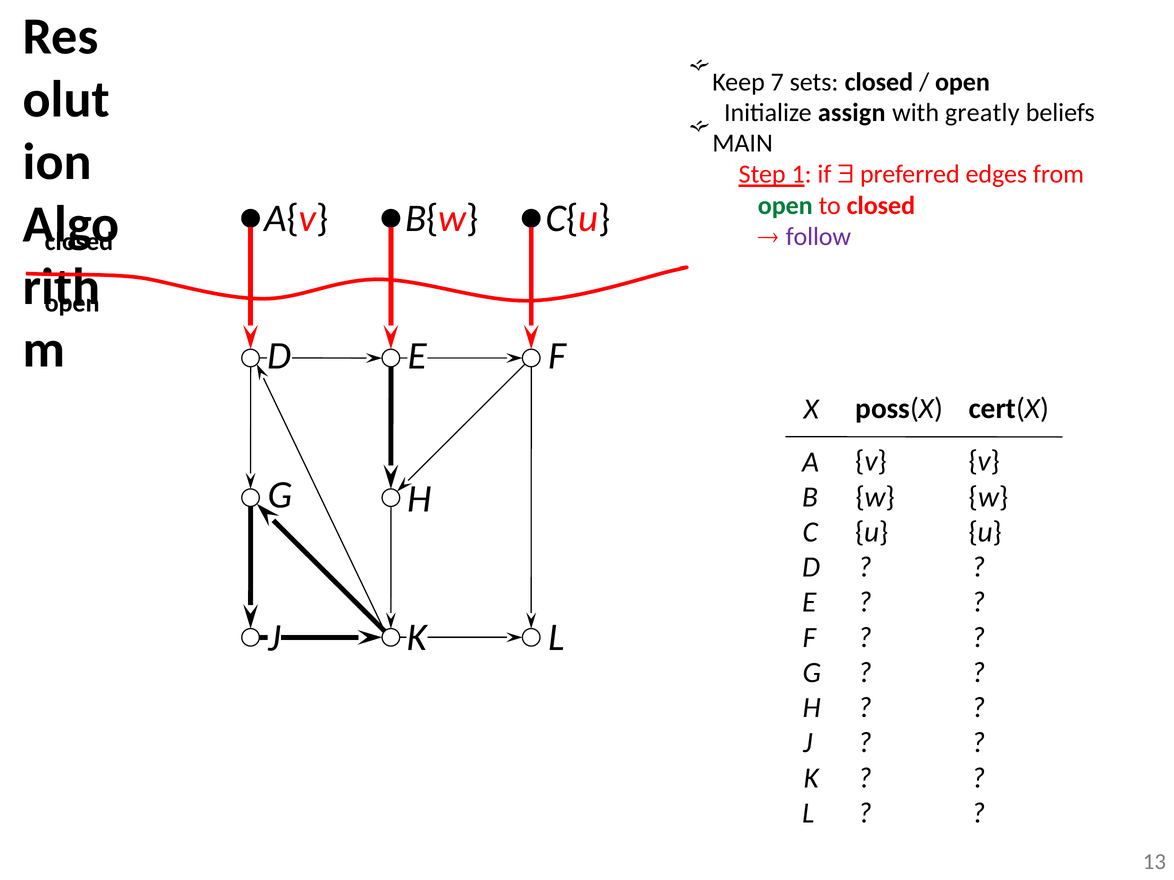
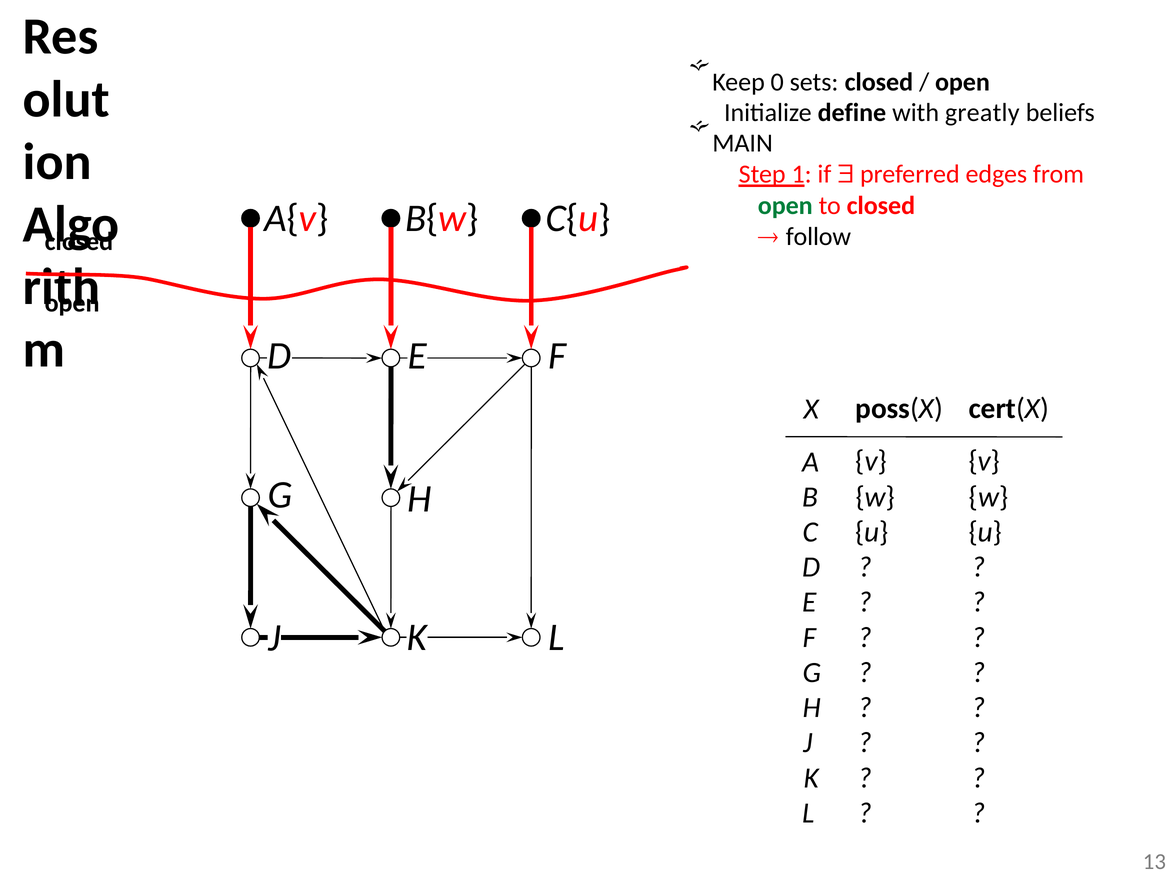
7: 7 -> 0
assign: assign -> define
follow colour: purple -> black
